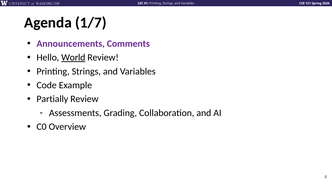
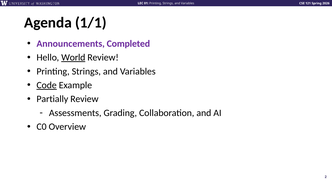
1/7: 1/7 -> 1/1
Comments: Comments -> Completed
Code underline: none -> present
